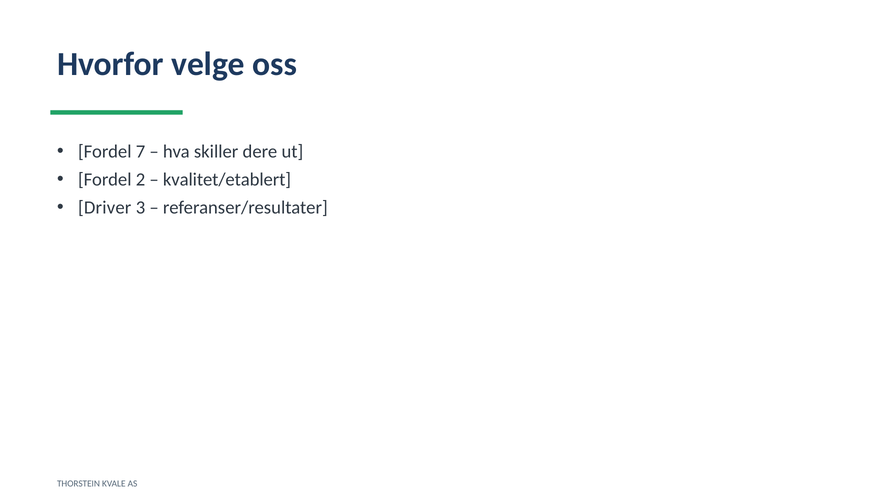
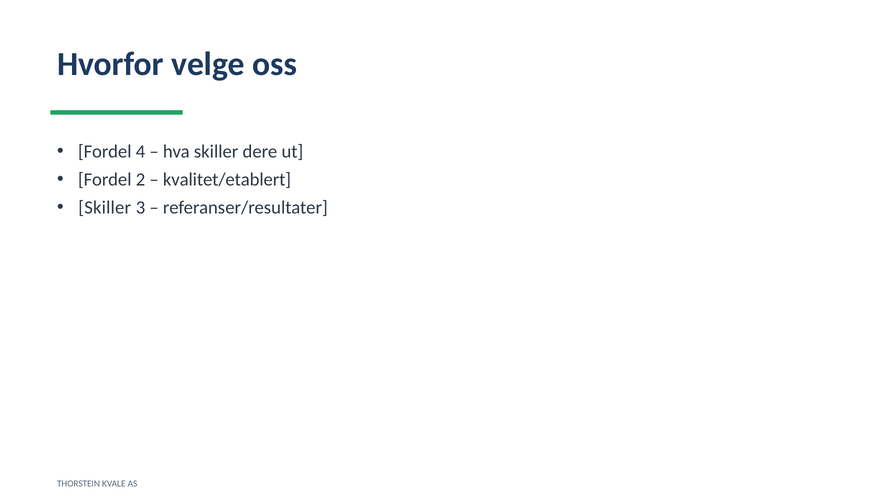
7: 7 -> 4
Driver at (105, 208): Driver -> Skiller
